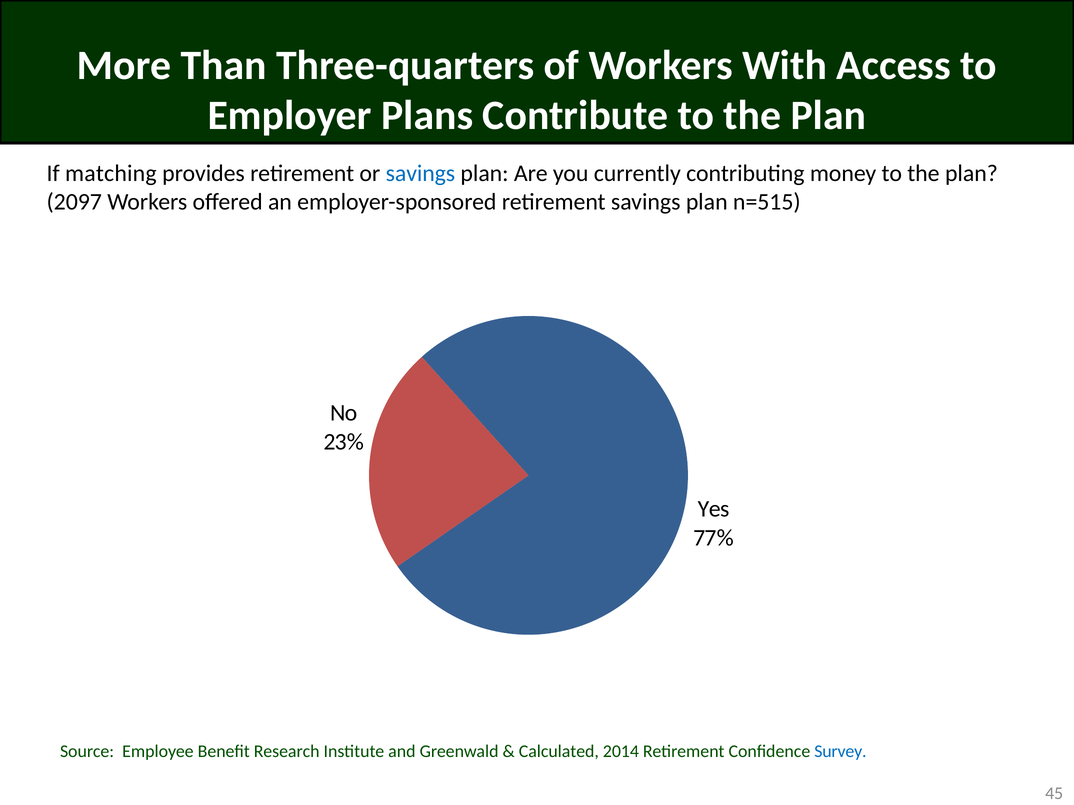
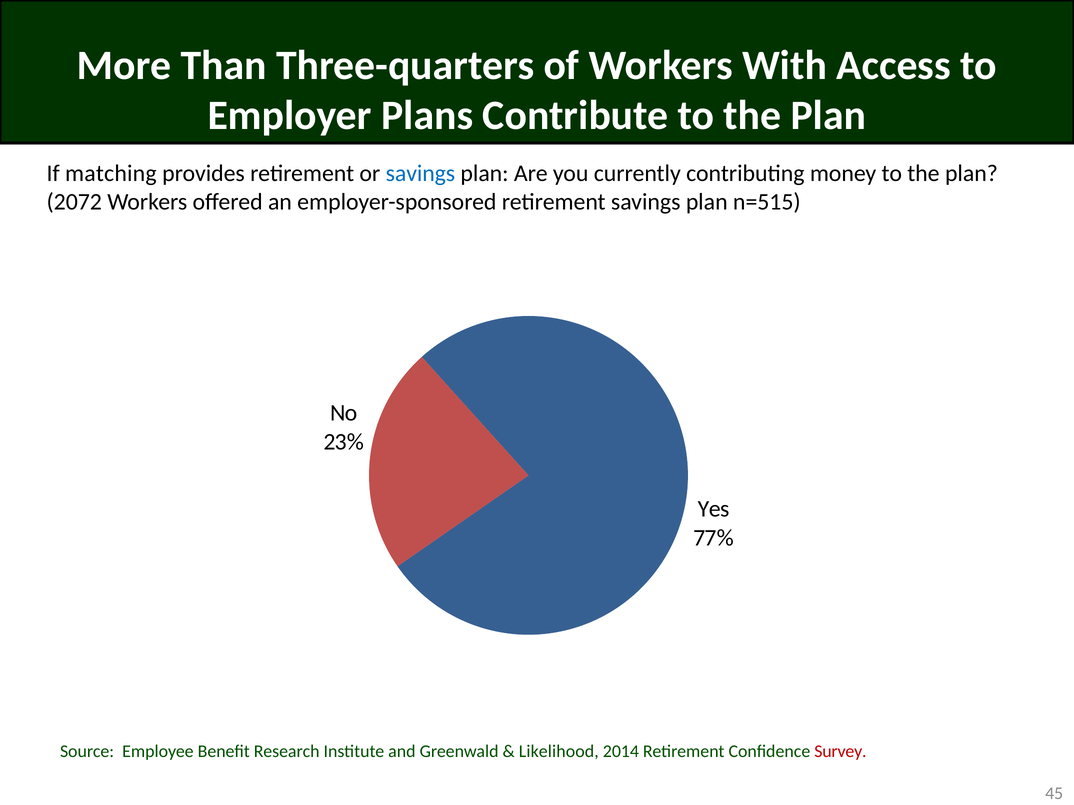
2097: 2097 -> 2072
Calculated: Calculated -> Likelihood
Survey colour: blue -> red
